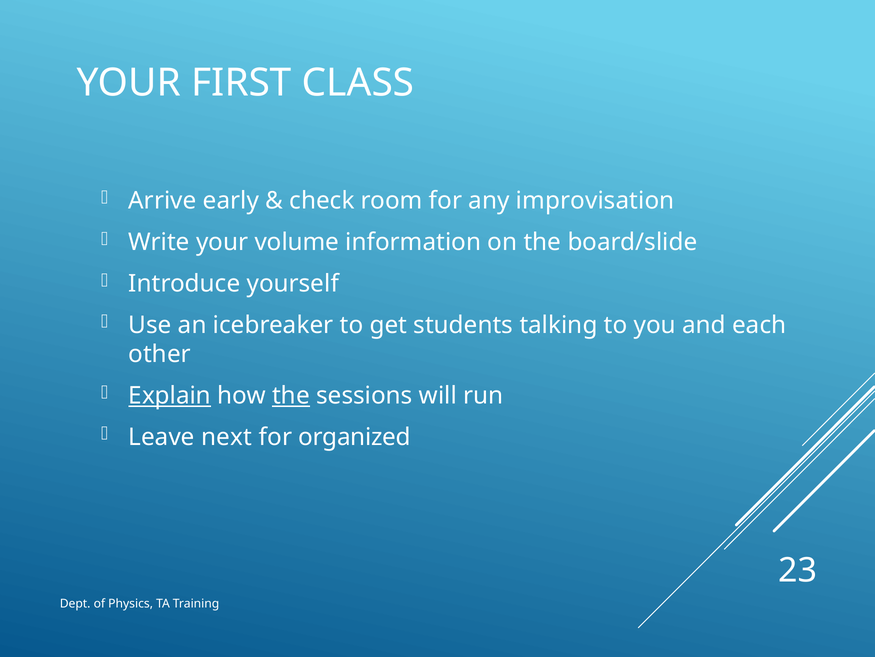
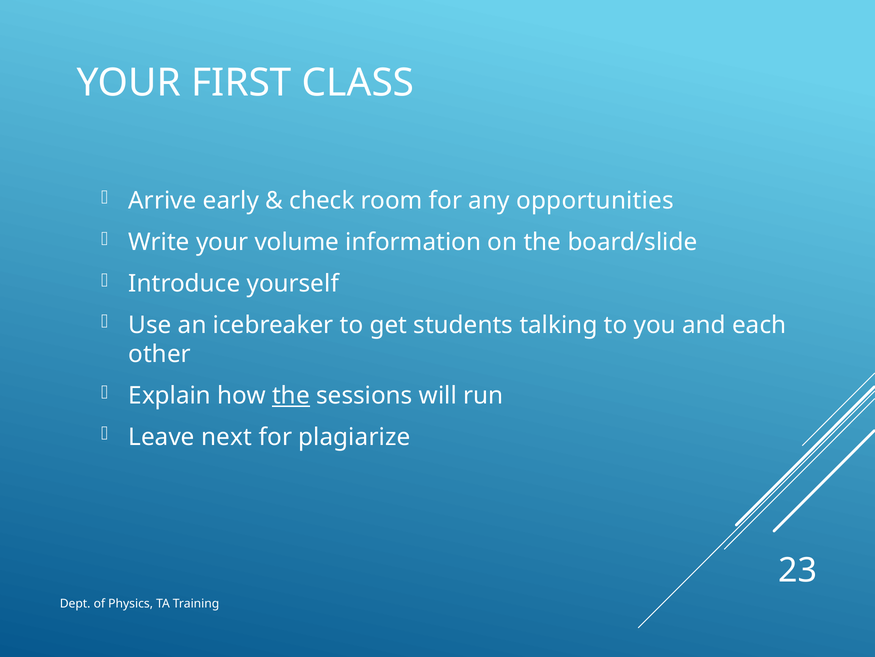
improvisation: improvisation -> opportunities
Explain underline: present -> none
organized: organized -> plagiarize
